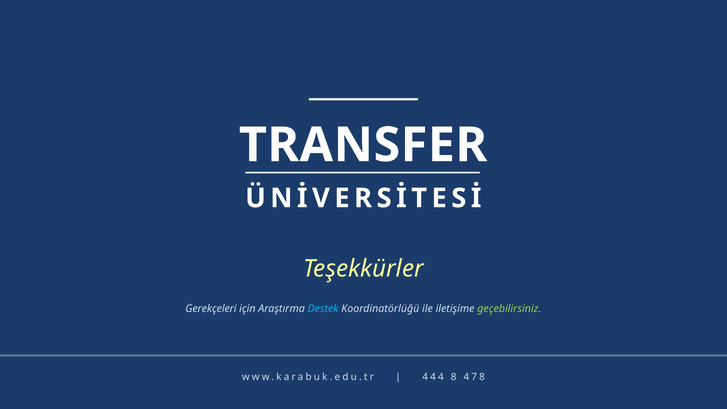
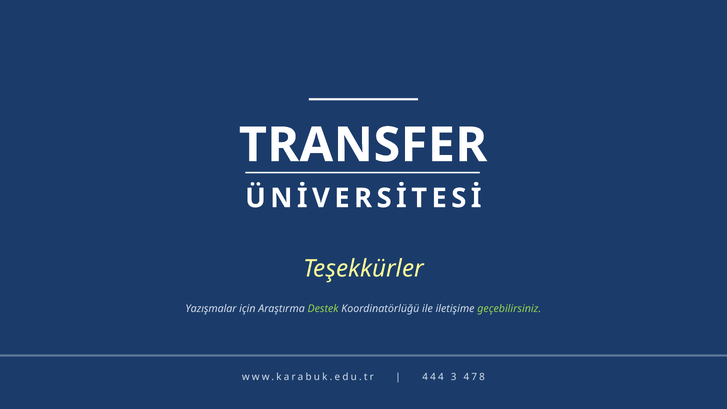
Gerekçeleri: Gerekçeleri -> Yazışmalar
Destek colour: light blue -> light green
8: 8 -> 3
